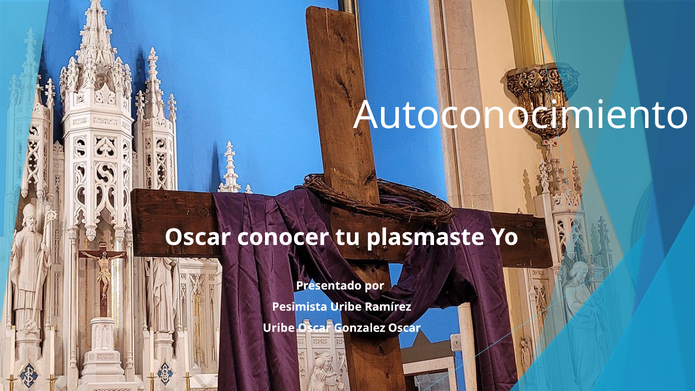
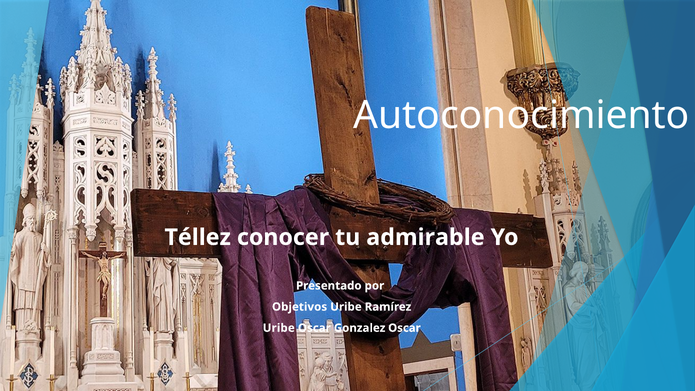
Oscar at (198, 237): Oscar -> Téllez
plasmaste: plasmaste -> admirable
Pesimista: Pesimista -> Objetivos
